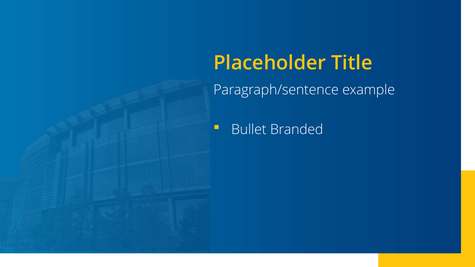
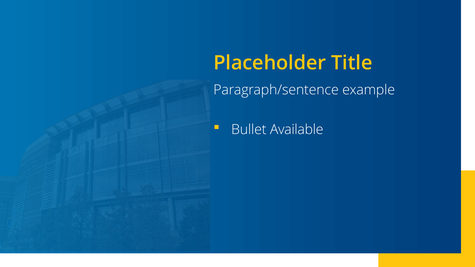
Branded: Branded -> Available
